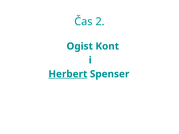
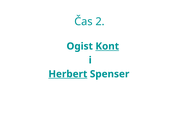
Kont underline: none -> present
